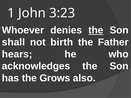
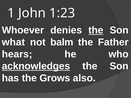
3:23: 3:23 -> 1:23
shall: shall -> what
birth: birth -> balm
acknowledges underline: none -> present
